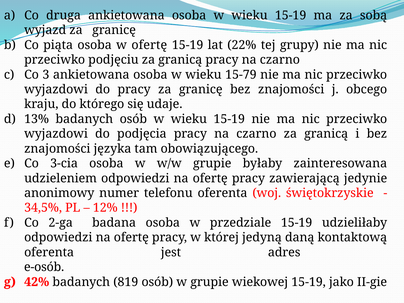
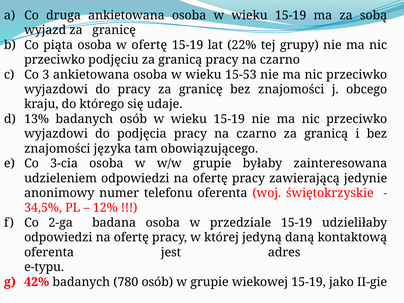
15-79: 15-79 -> 15-53
e-osób: e-osób -> e-typu
819: 819 -> 780
